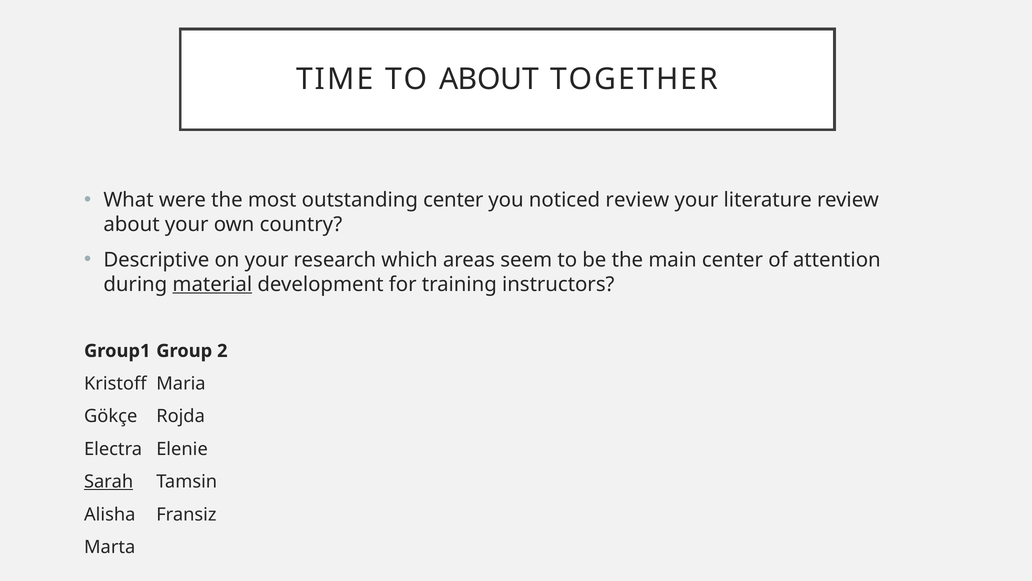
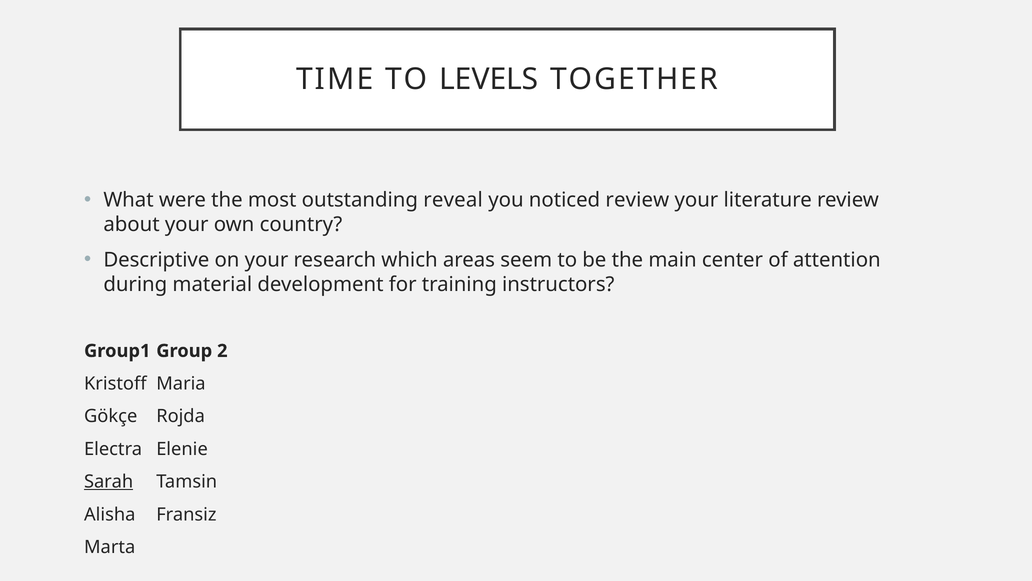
TO ABOUT: ABOUT -> LEVELS
outstanding center: center -> reveal
material underline: present -> none
